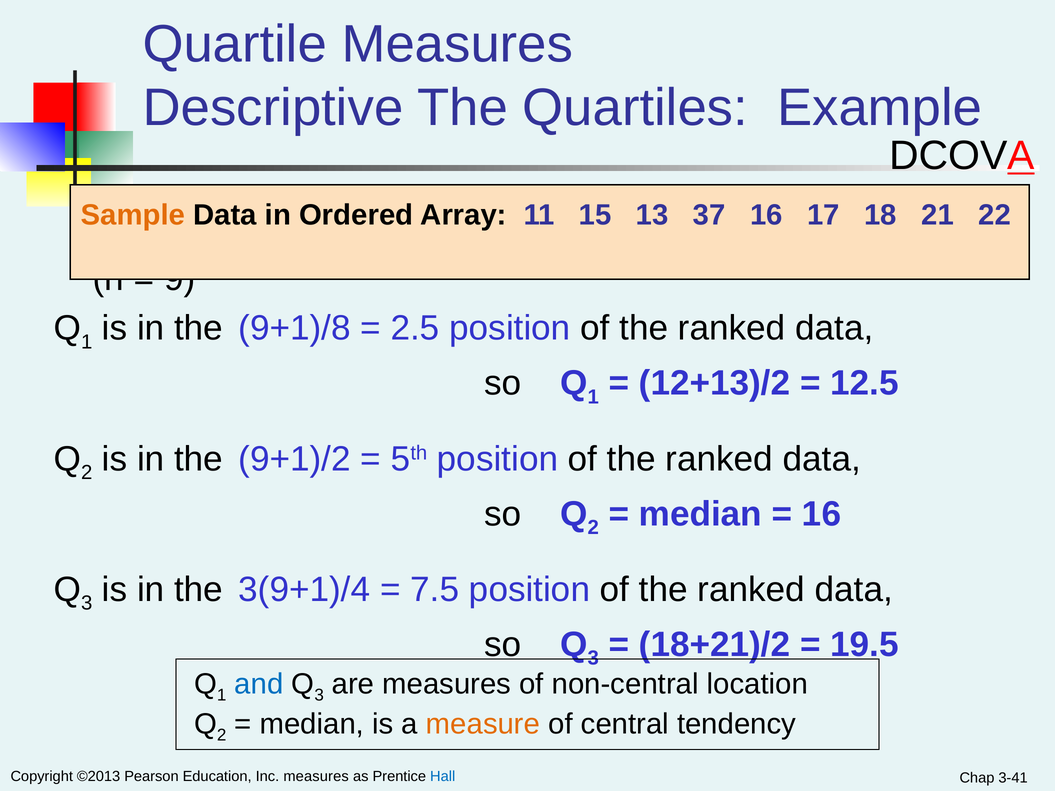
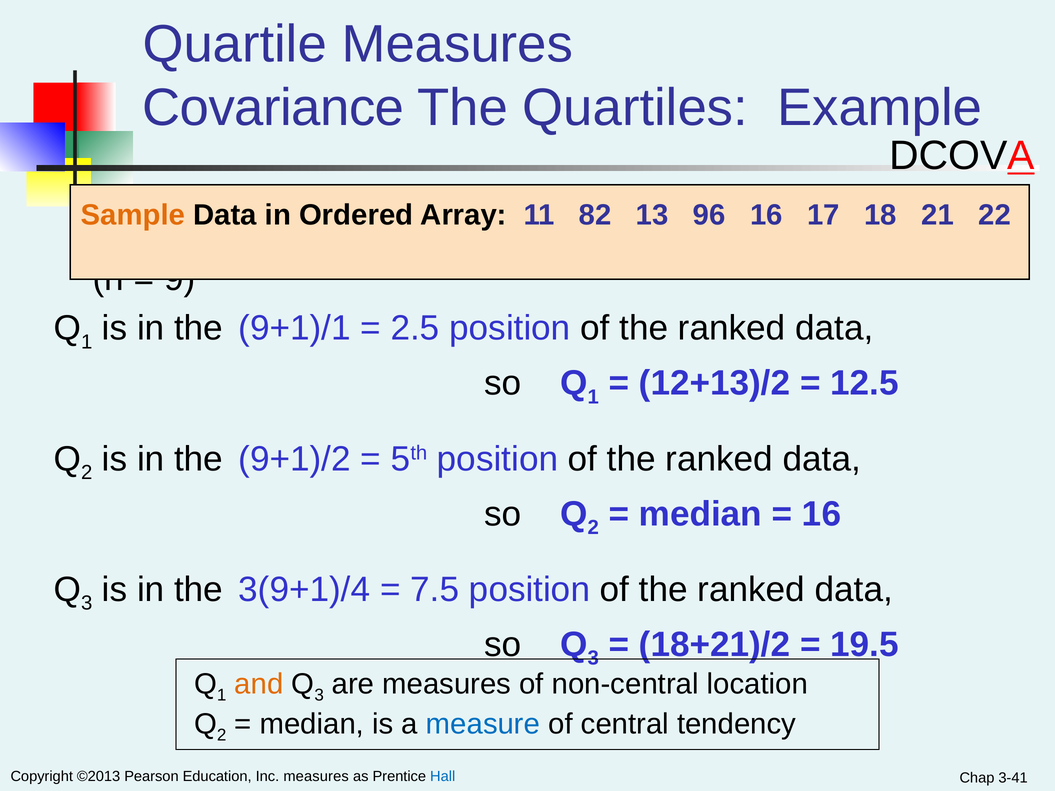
Descriptive: Descriptive -> Covariance
15: 15 -> 82
37: 37 -> 96
9+1)/8: 9+1)/8 -> 9+1)/1
and colour: blue -> orange
measure colour: orange -> blue
